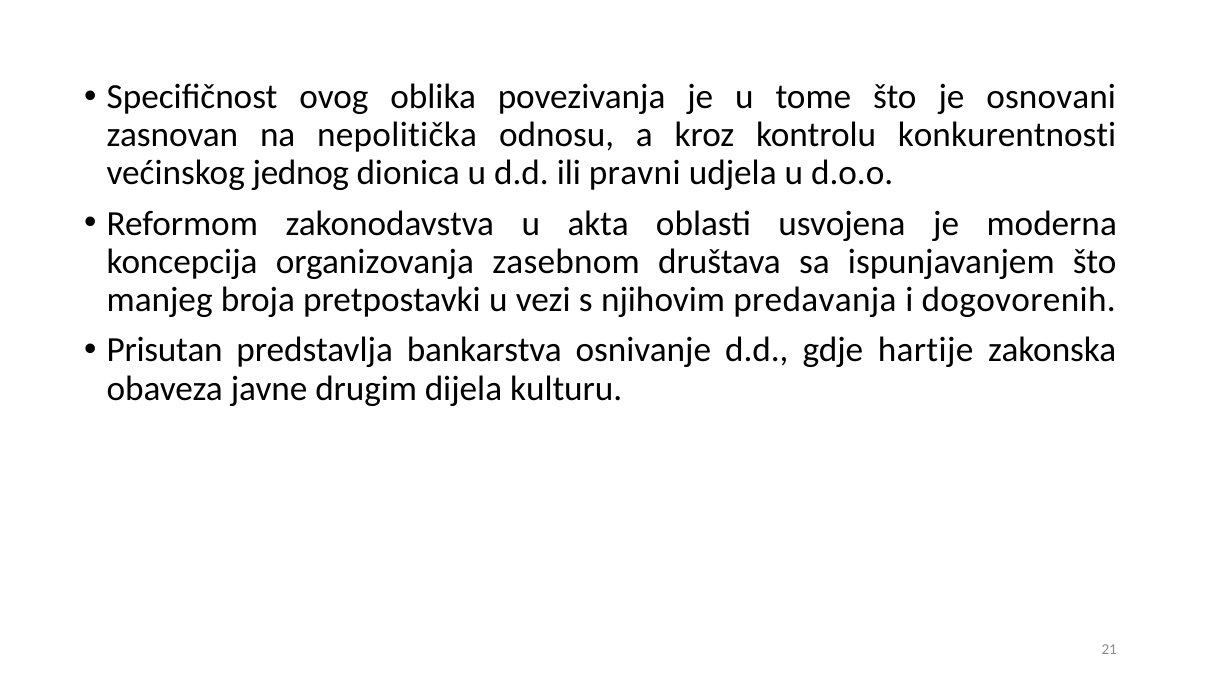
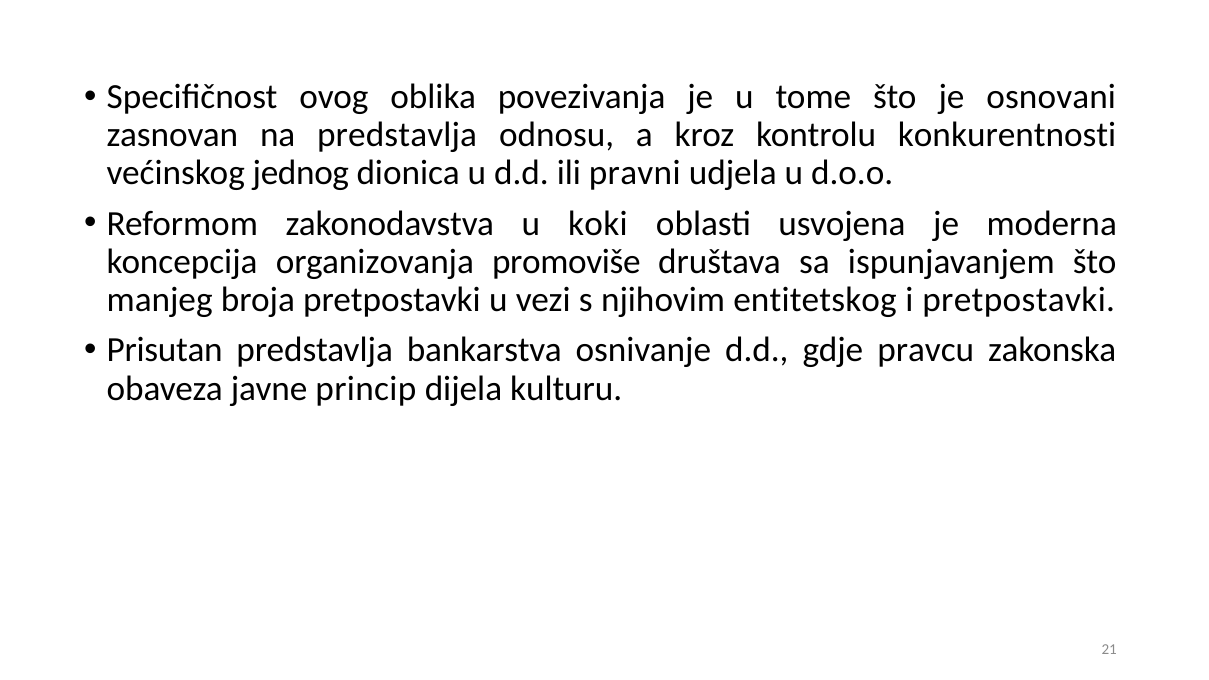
na nepolitička: nepolitička -> predstavlja
akta: akta -> koki
zasebnom: zasebnom -> promoviše
predavanja: predavanja -> entitetskog
i dogovorenih: dogovorenih -> pretpostavki
hartije: hartije -> pravcu
drugim: drugim -> princip
